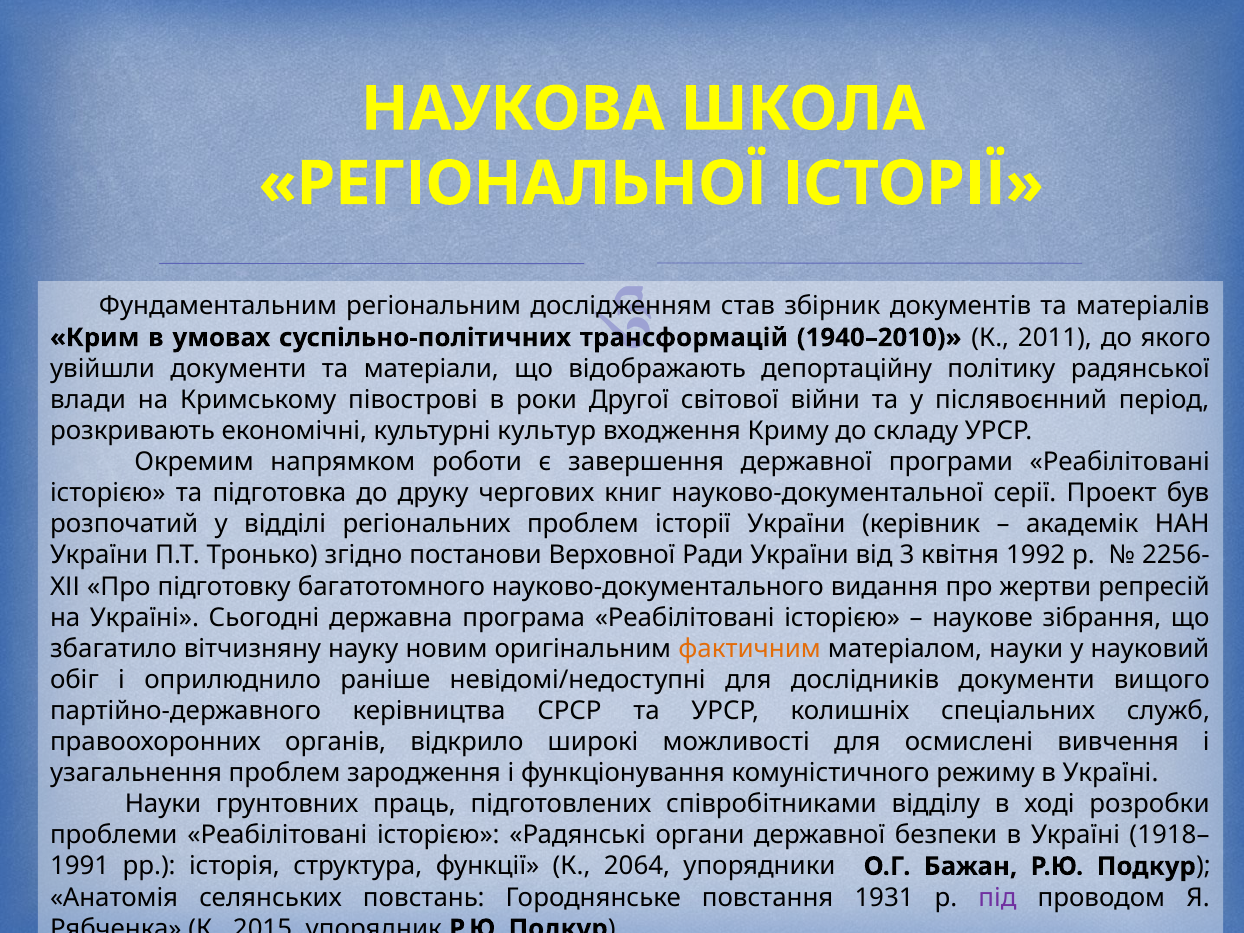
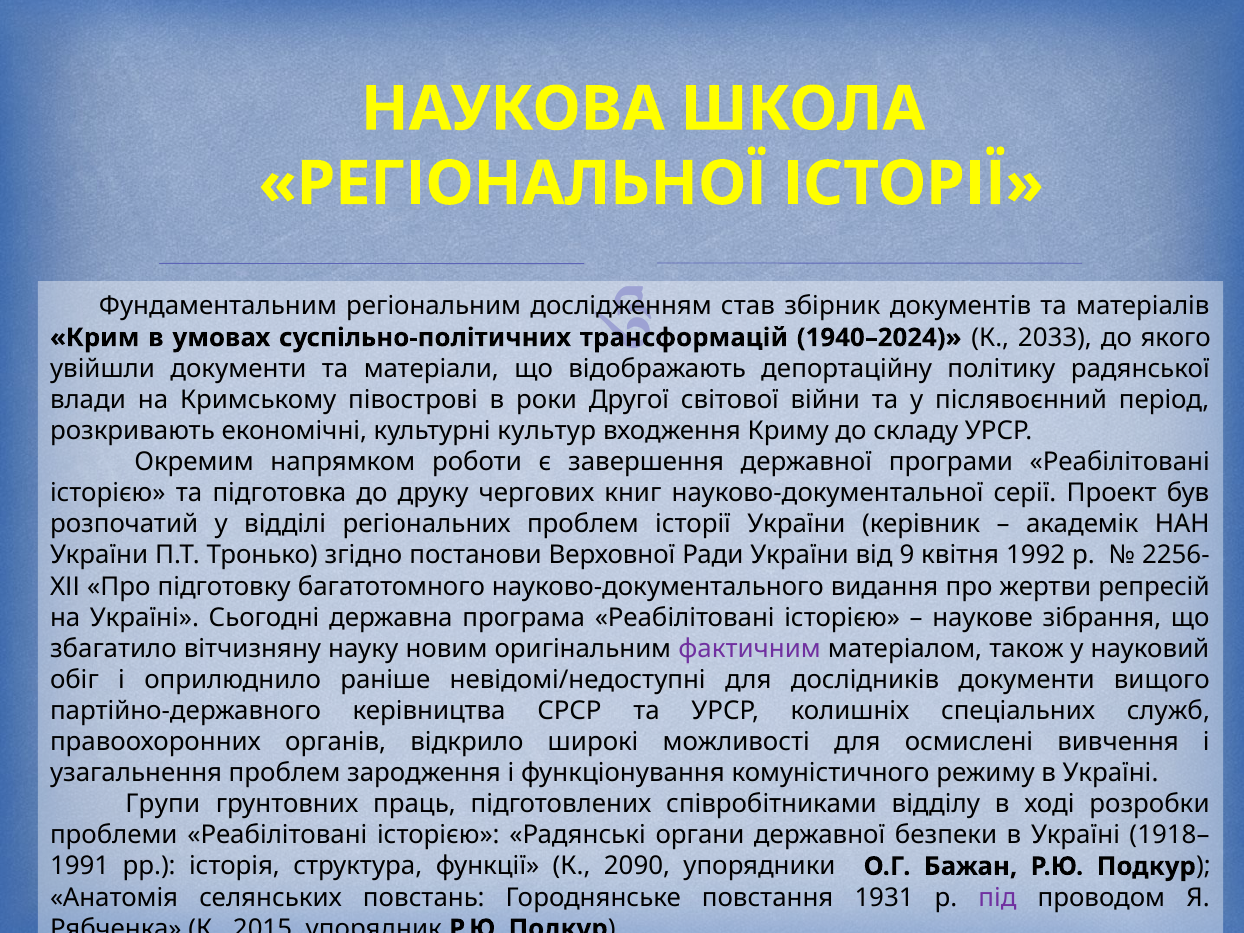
1940–2010: 1940–2010 -> 1940–2024
2011: 2011 -> 2033
3: 3 -> 9
фактичним colour: orange -> purple
матеріалом науки: науки -> також
Науки at (163, 804): Науки -> Групи
2064: 2064 -> 2090
